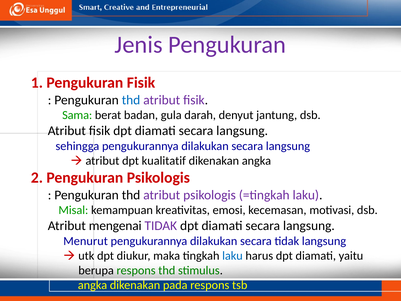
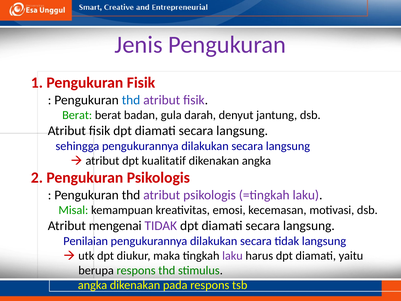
Sama at (77, 115): Sama -> Berat
Menurut: Menurut -> Penilaian
laku at (232, 255) colour: blue -> purple
